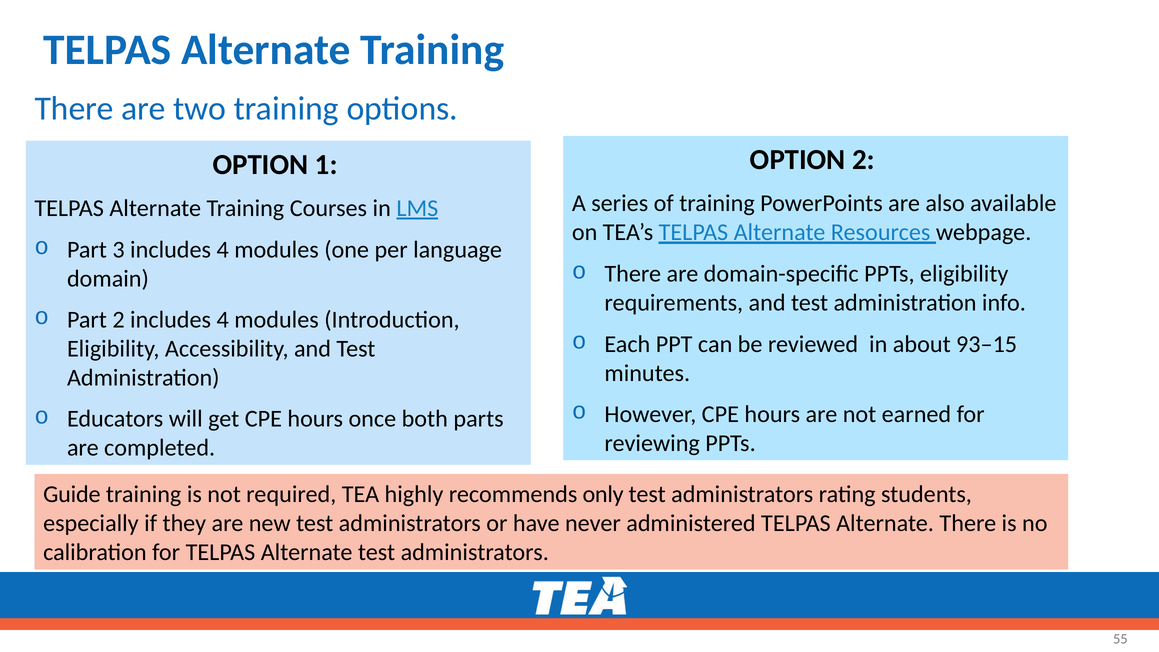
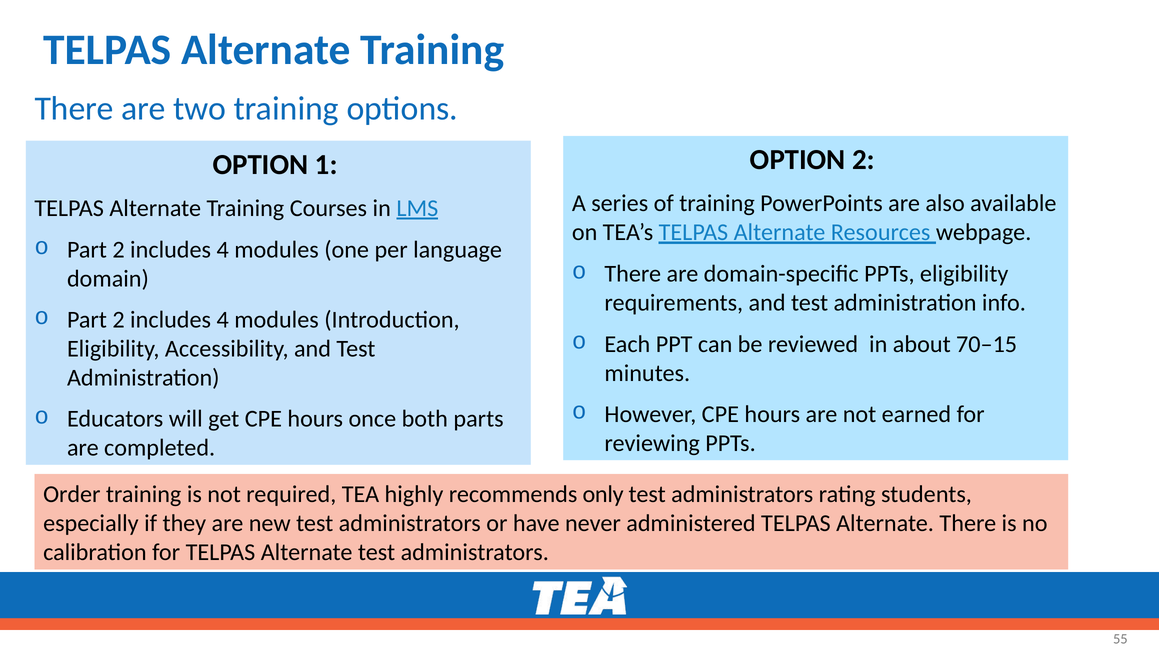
3 at (119, 250): 3 -> 2
93–15: 93–15 -> 70–15
Guide: Guide -> Order
